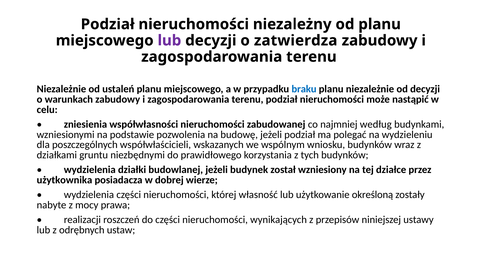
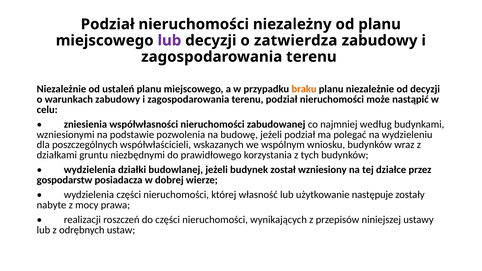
braku colour: blue -> orange
użytkownika: użytkownika -> gospodarstw
określoną: określoną -> następuje
